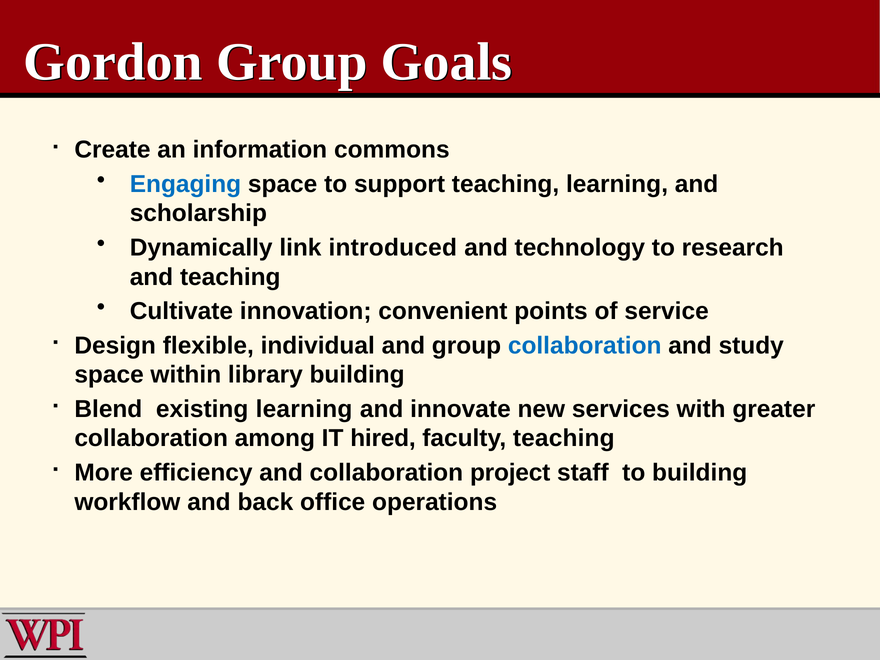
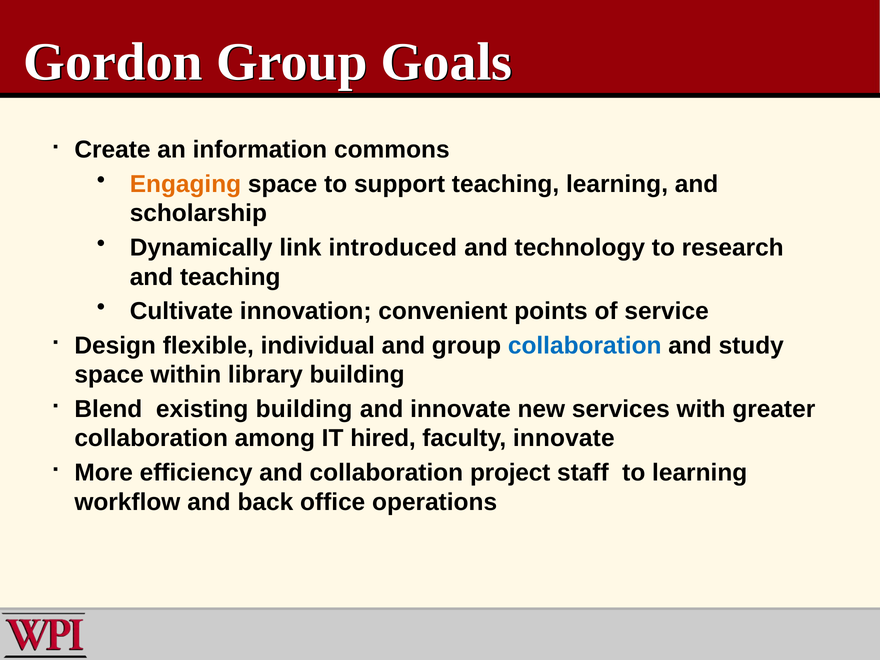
Engaging colour: blue -> orange
existing learning: learning -> building
faculty teaching: teaching -> innovate
to building: building -> learning
